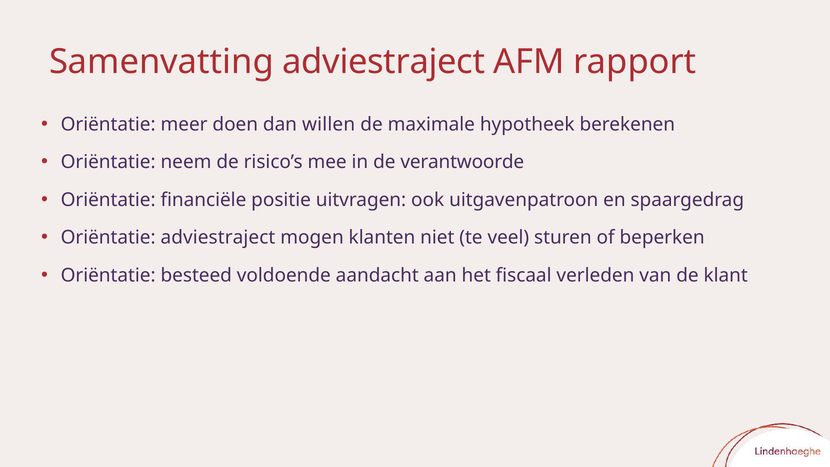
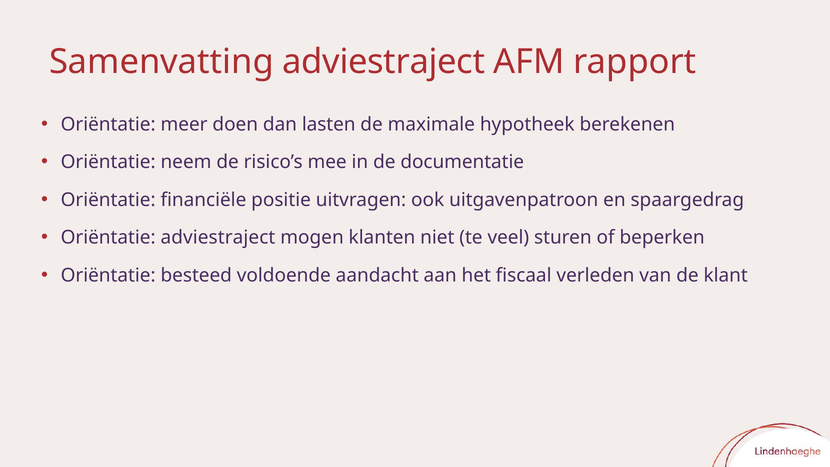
willen: willen -> lasten
verantwoorde: verantwoorde -> documentatie
